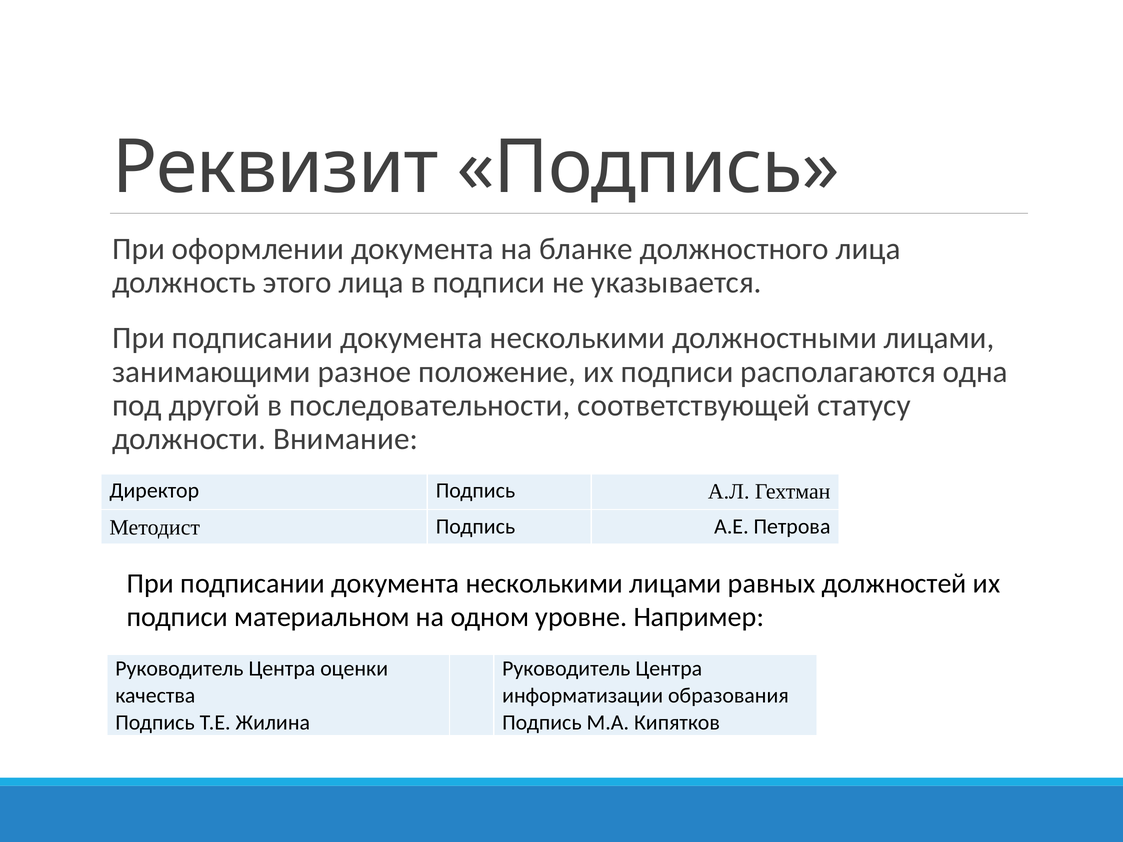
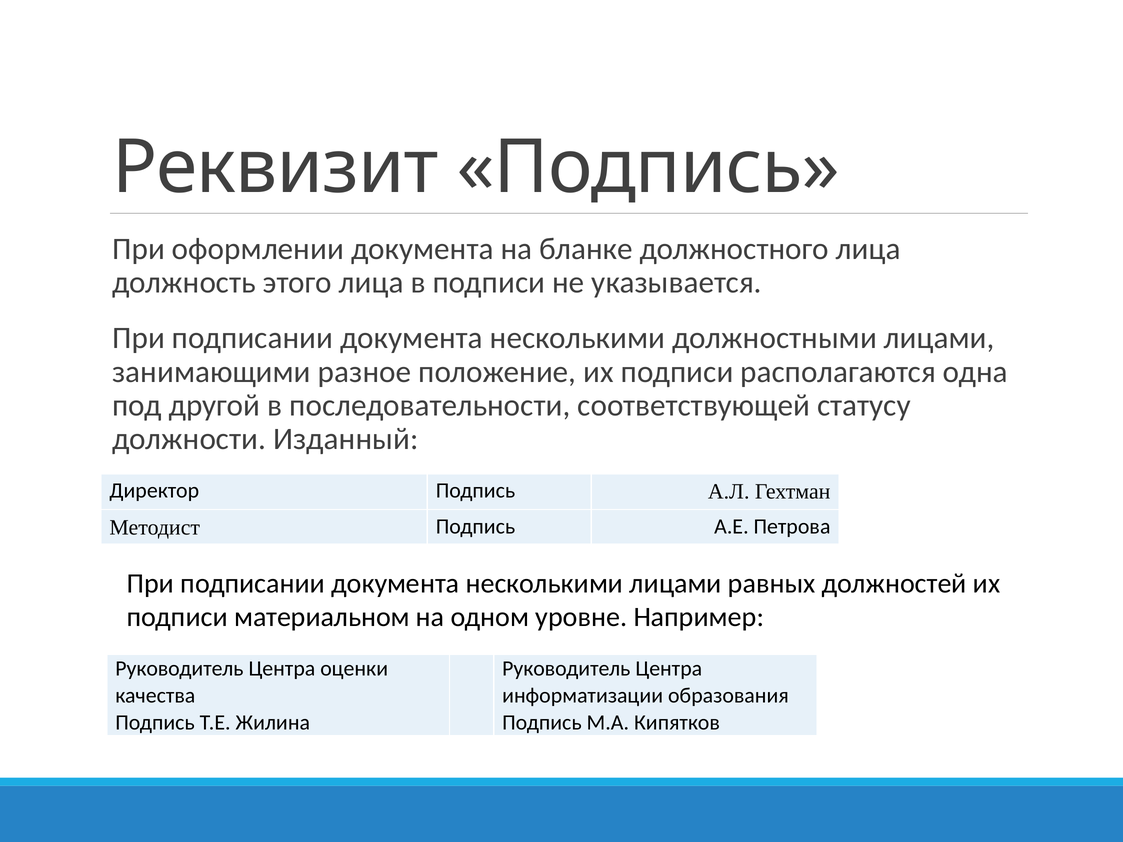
Внимание: Внимание -> Изданный
